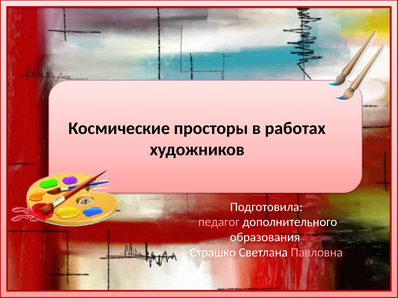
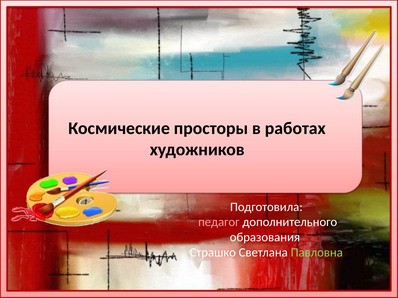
Павловна colour: pink -> light green
